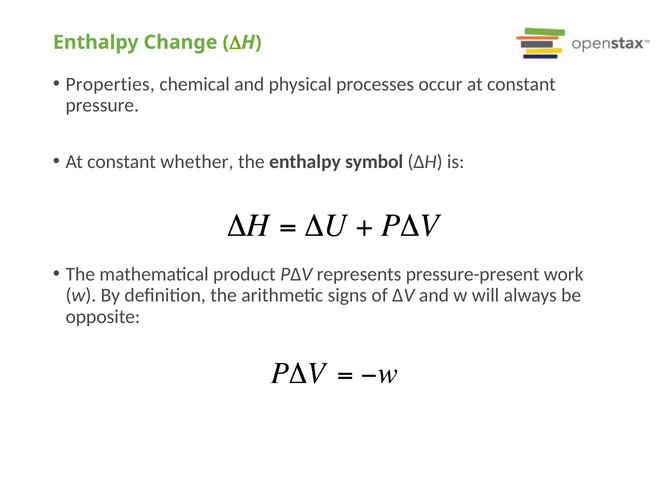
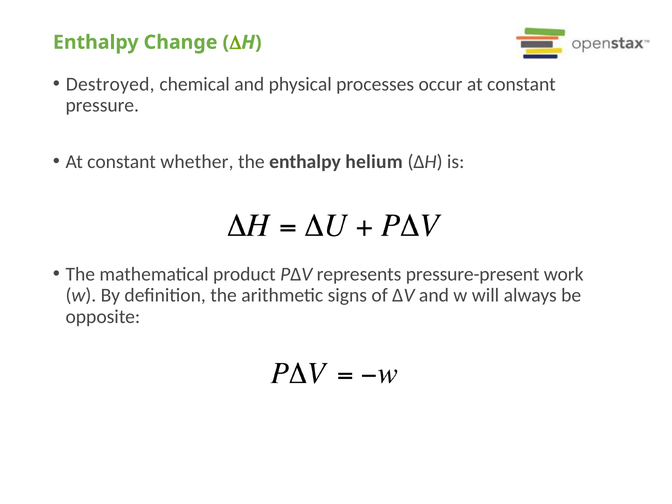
Properties: Properties -> Destroyed
symbol: symbol -> helium
